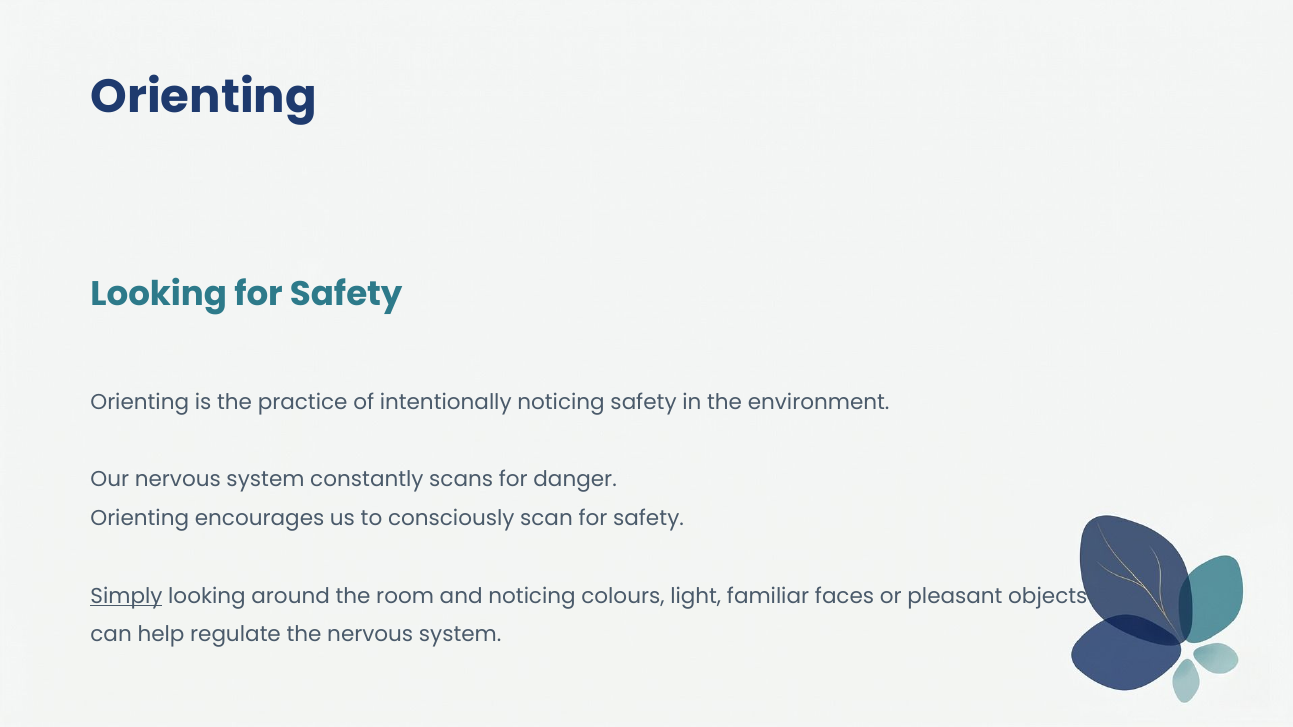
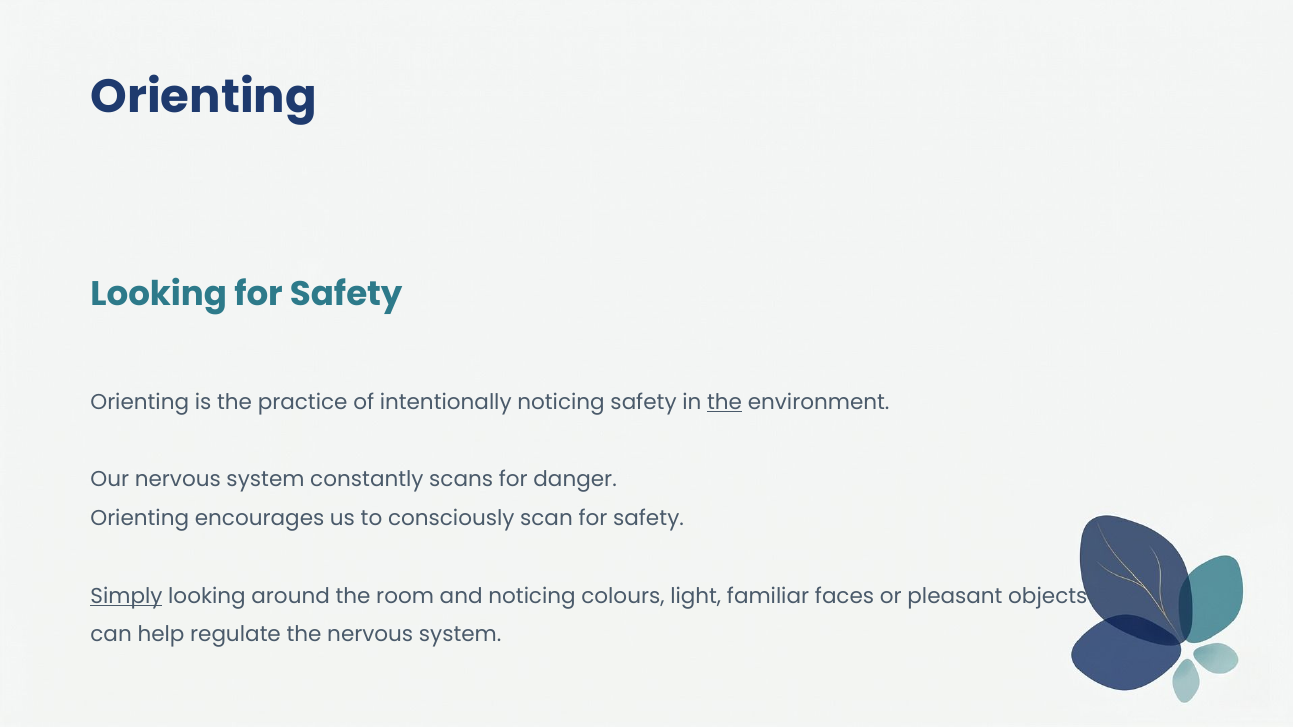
the at (725, 402) underline: none -> present
